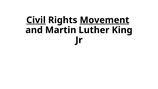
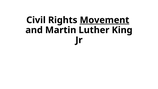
Civil underline: present -> none
